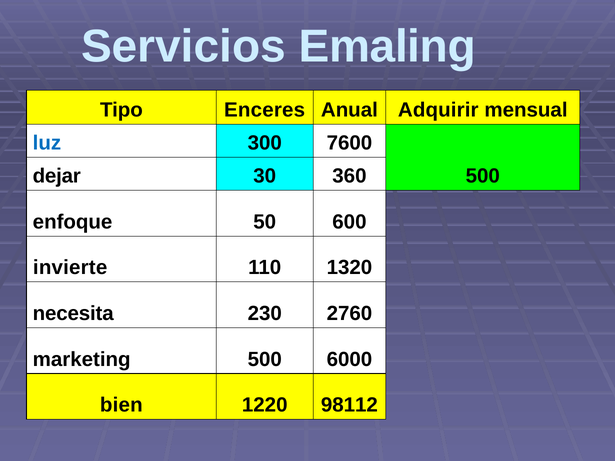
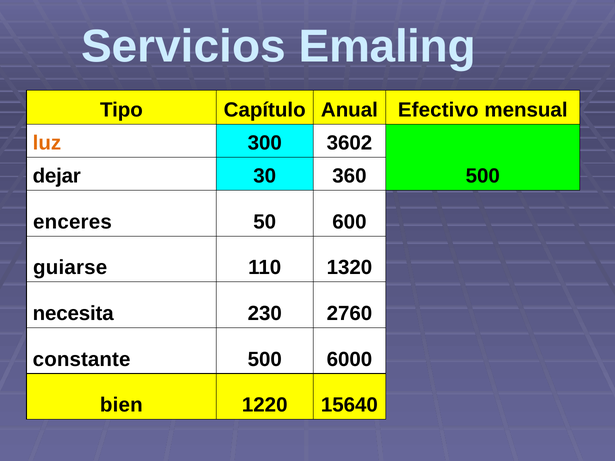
Enceres: Enceres -> Capítulo
Adquirir: Adquirir -> Efectivo
luz colour: blue -> orange
7600: 7600 -> 3602
enfoque: enfoque -> enceres
invierte: invierte -> guiarse
marketing: marketing -> constante
98112: 98112 -> 15640
